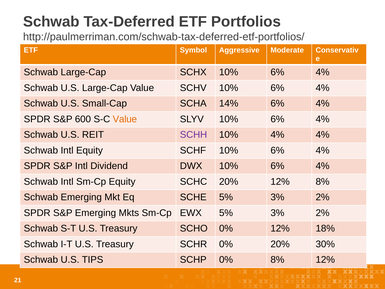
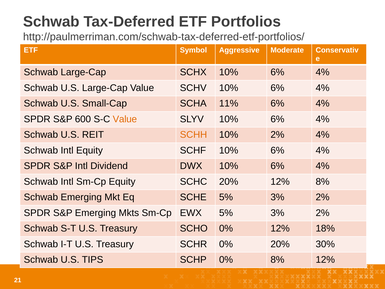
14%: 14% -> 11%
SCHH colour: purple -> orange
10% 4%: 4% -> 2%
